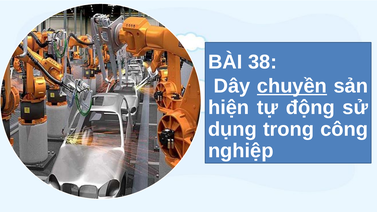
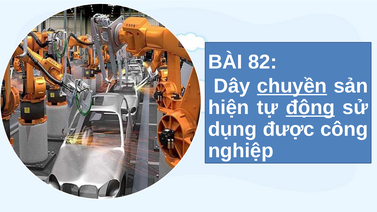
38: 38 -> 82
động underline: none -> present
trong: trong -> được
